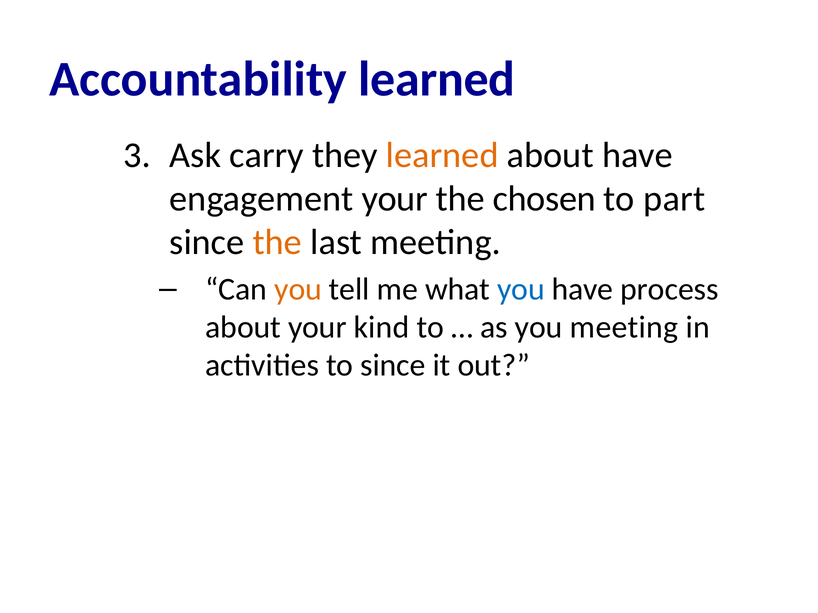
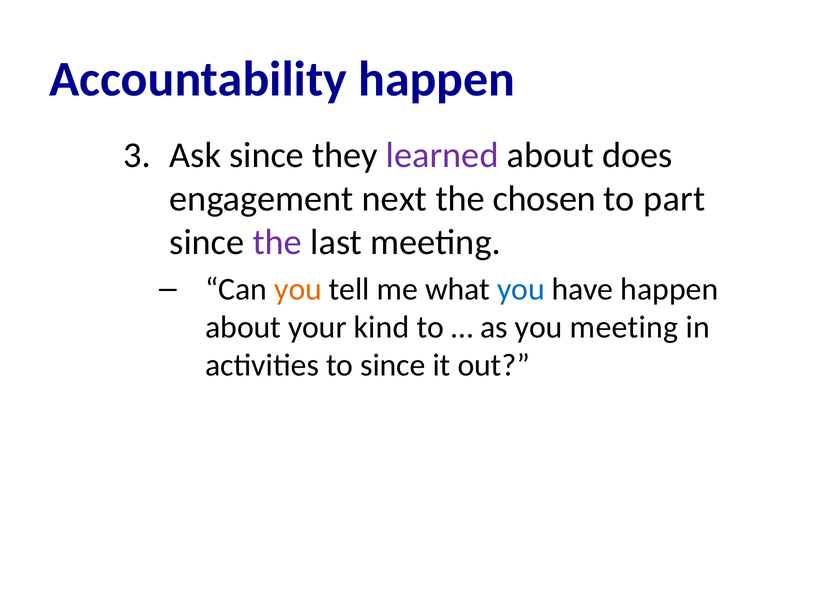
Accountability learned: learned -> happen
Ask carry: carry -> since
learned at (442, 155) colour: orange -> purple
about have: have -> does
engagement your: your -> next
the at (277, 243) colour: orange -> purple
have process: process -> happen
